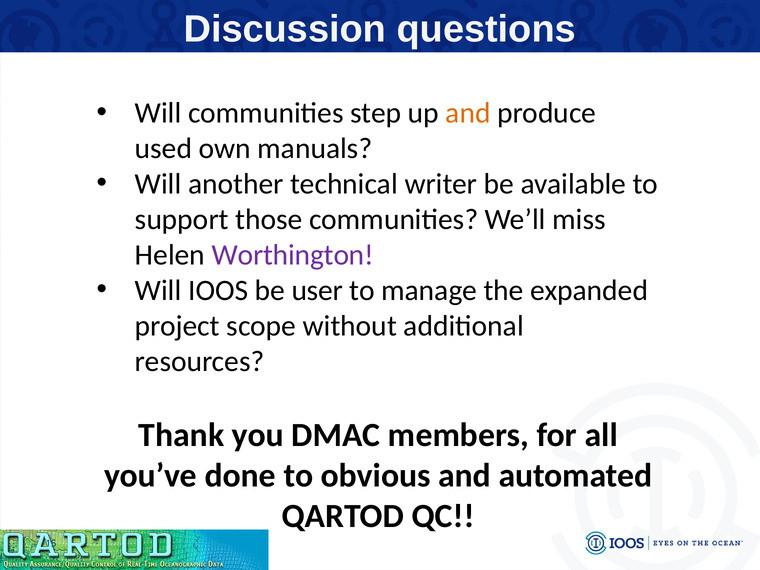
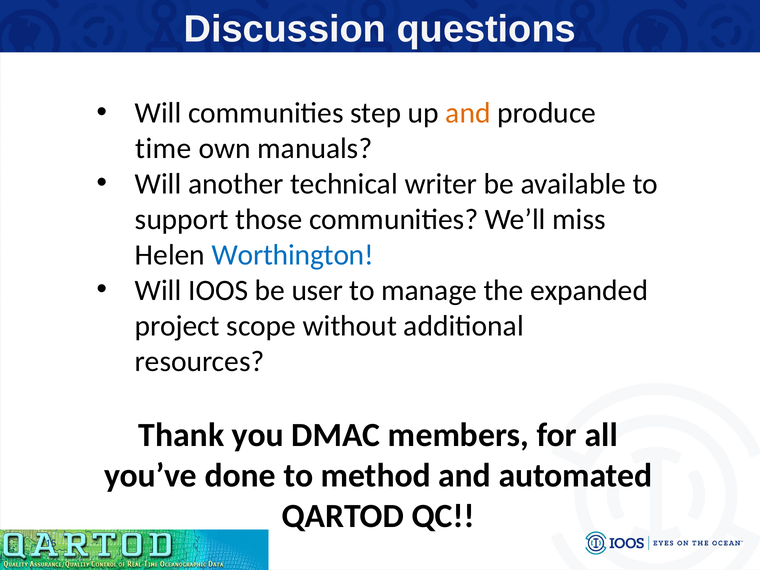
used: used -> time
Worthington colour: purple -> blue
obvious: obvious -> method
